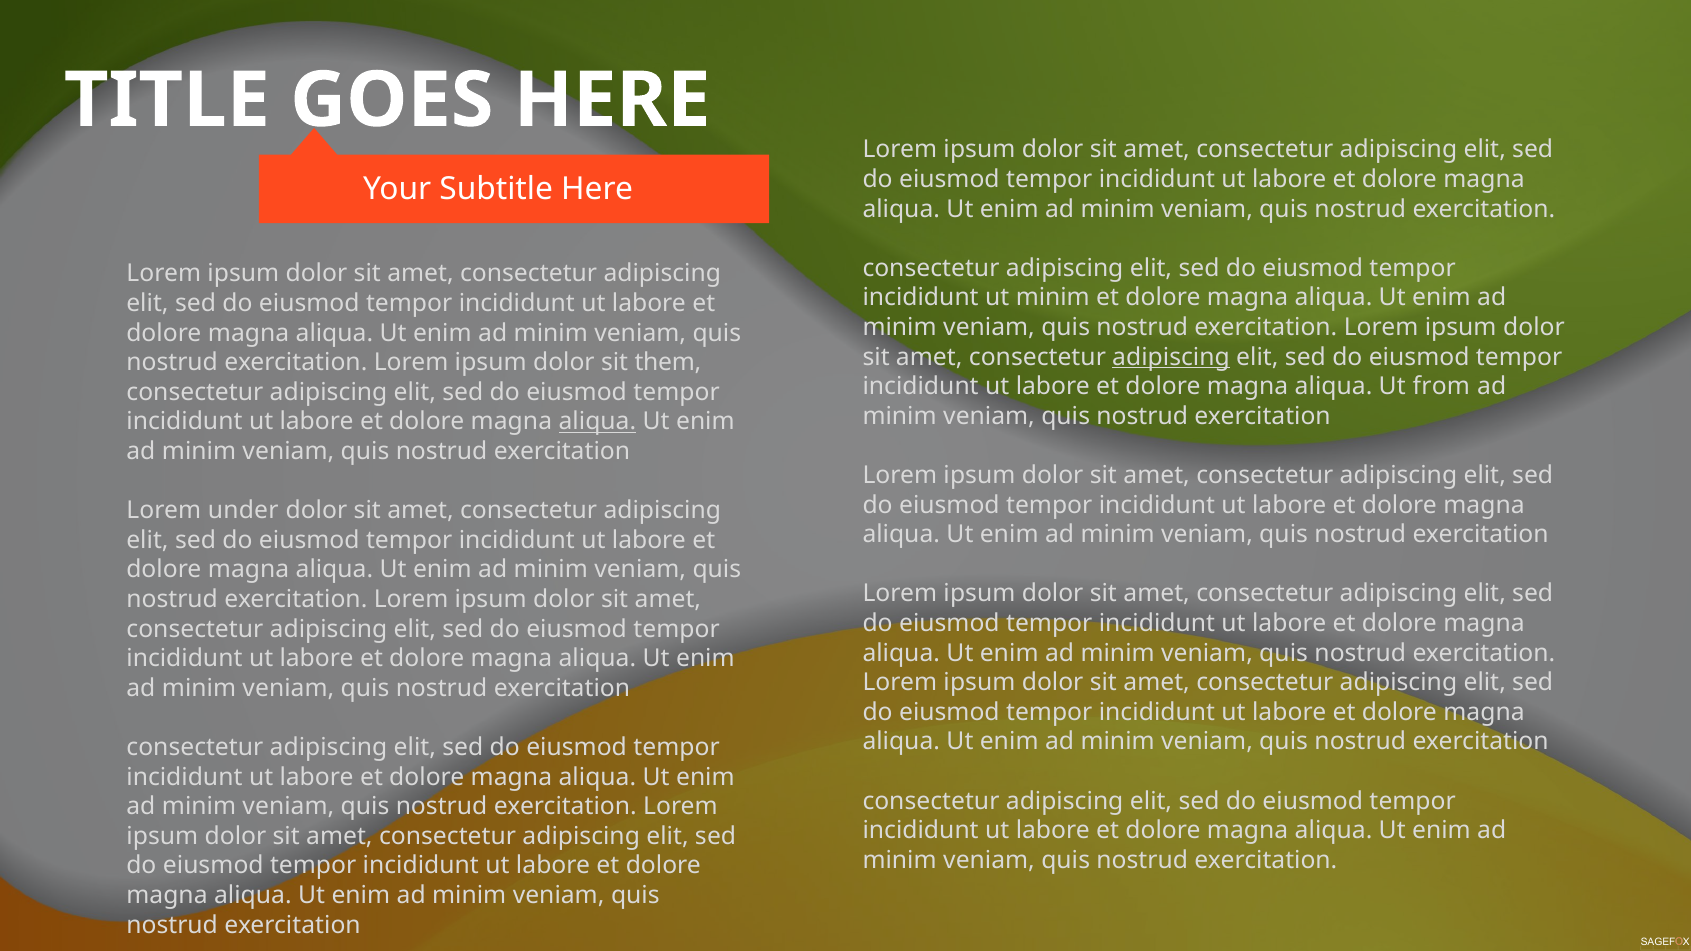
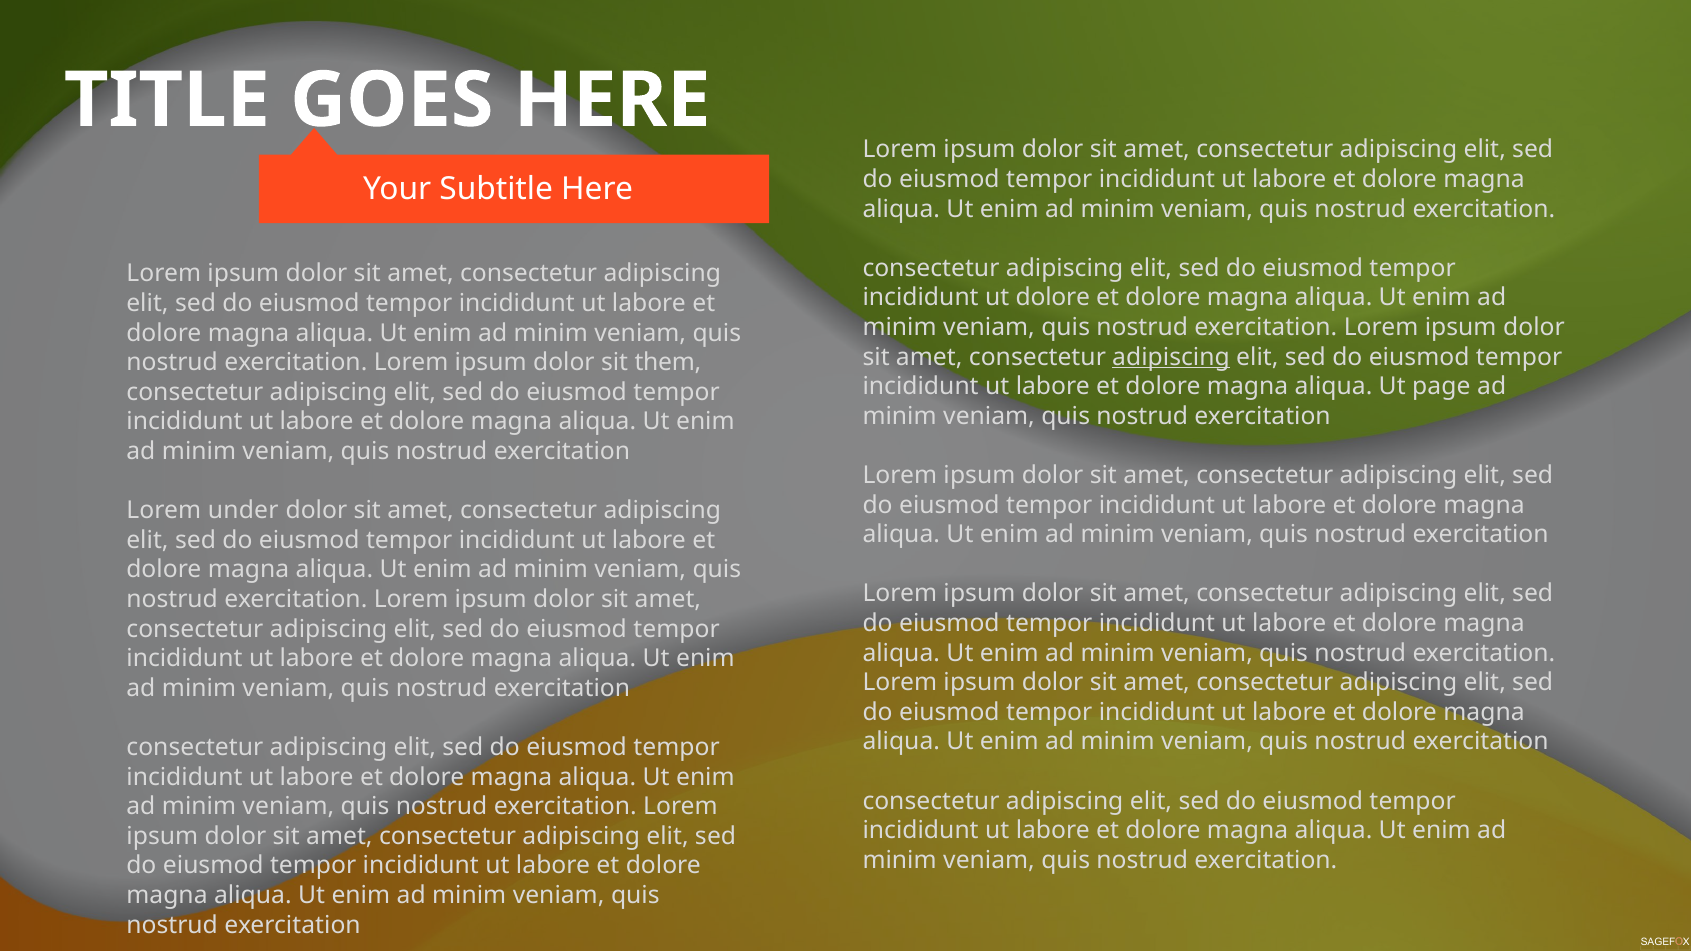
ut minim: minim -> dolore
from: from -> page
aliqua at (597, 422) underline: present -> none
